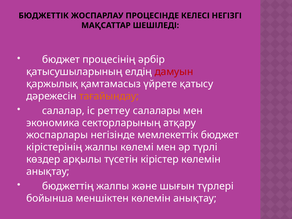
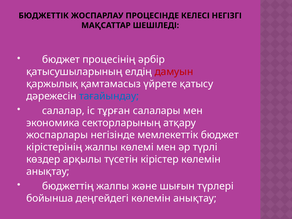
тағайындау colour: orange -> blue
реттеу: реттеу -> тұрған
меншіктен: меншіктен -> деңгейдегі
